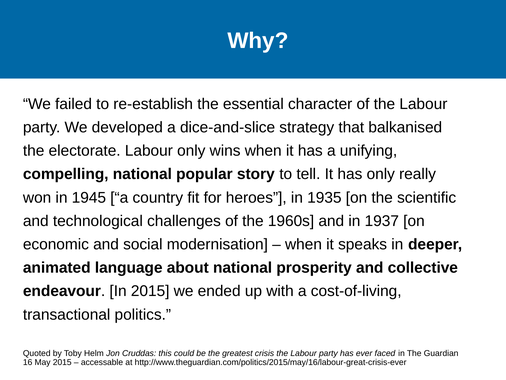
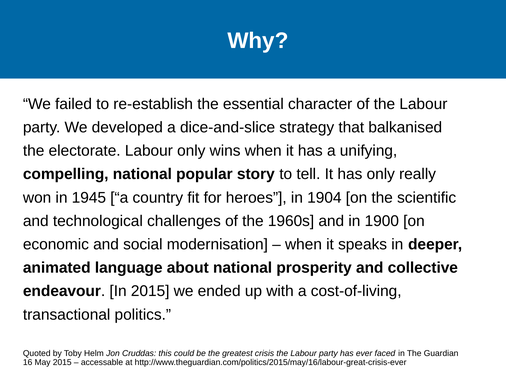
1935: 1935 -> 1904
1937: 1937 -> 1900
